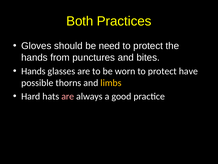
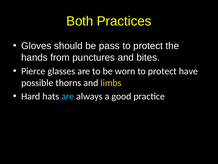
need: need -> pass
Hands at (33, 71): Hands -> Pierce
are at (68, 96) colour: pink -> light blue
